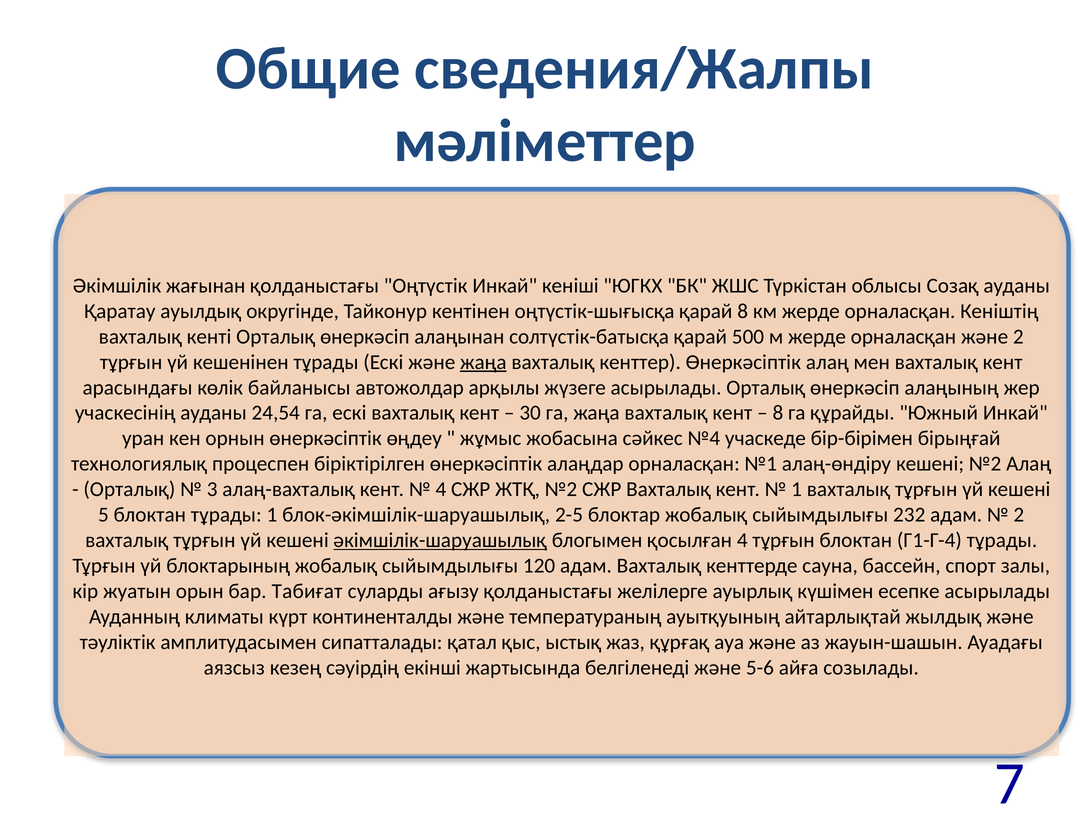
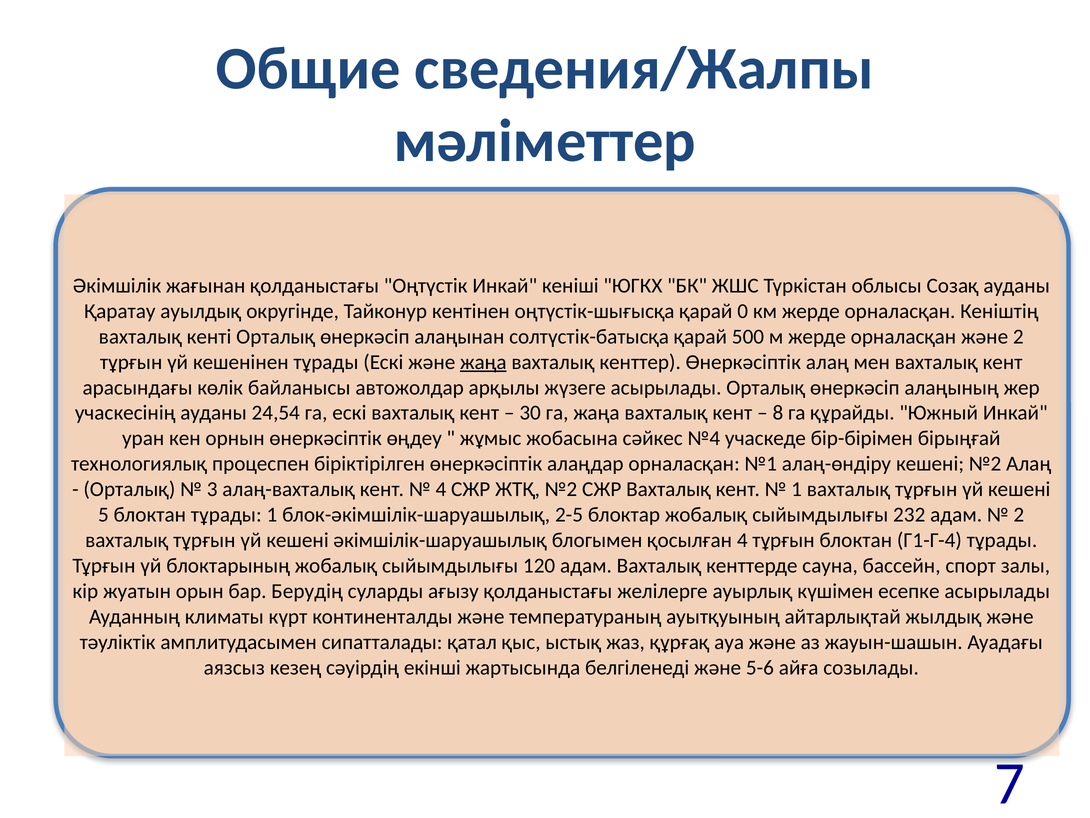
қарай 8: 8 -> 0
әкімшілік-шаруашылық underline: present -> none
Табиғат: Табиғат -> Берудің
